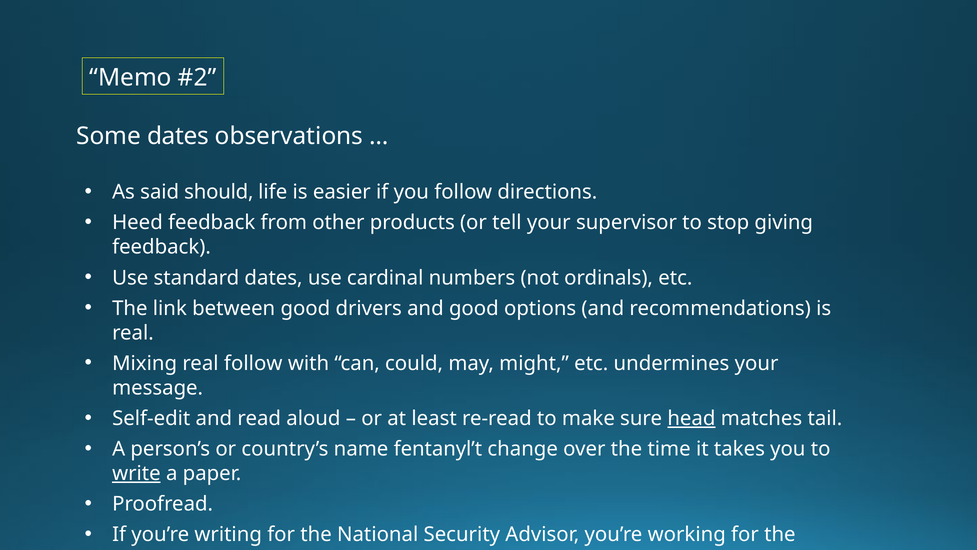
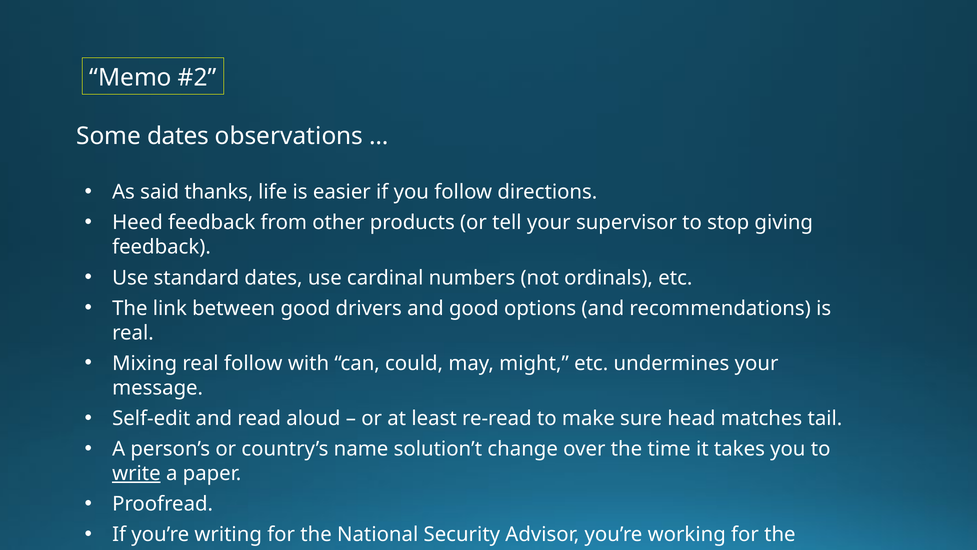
should: should -> thanks
head underline: present -> none
fentanyl’t: fentanyl’t -> solution’t
